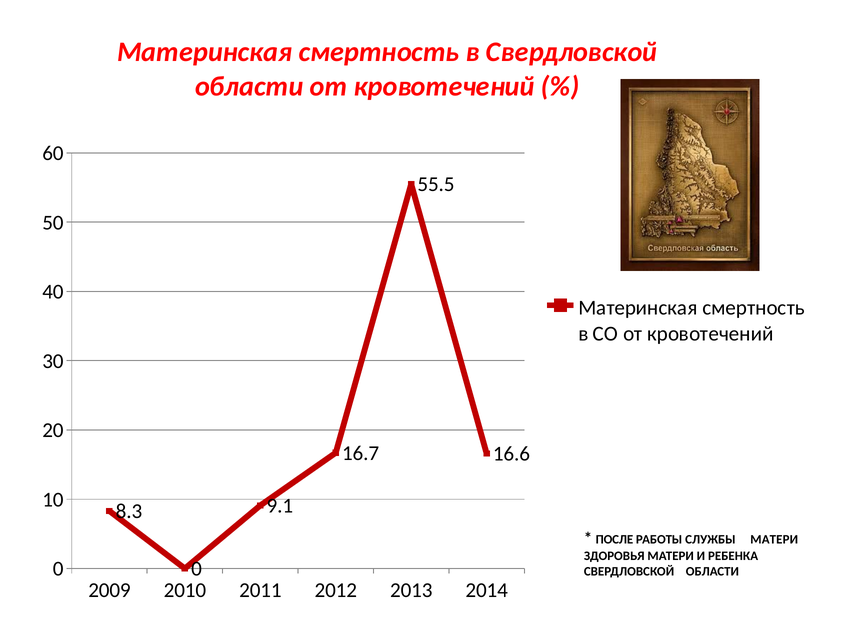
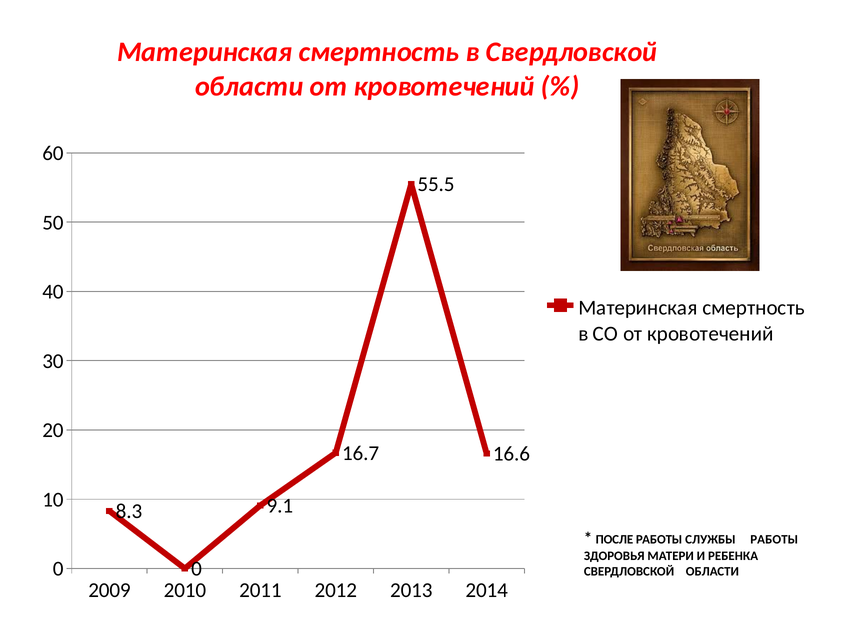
СЛУЖБЫ МАТЕРИ: МАТЕРИ -> РАБОТЫ
